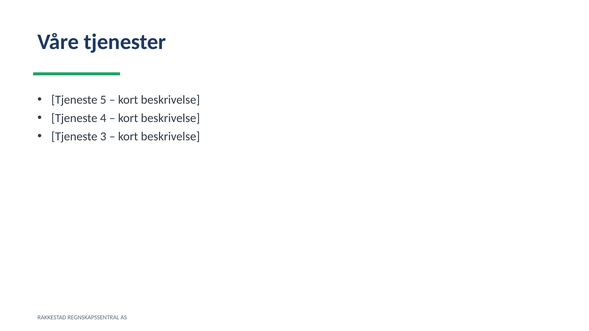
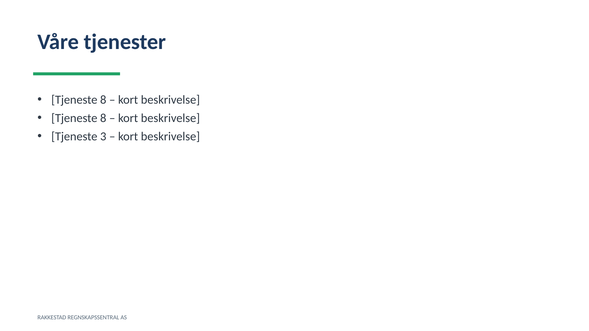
5 at (103, 100): 5 -> 8
4 at (103, 118): 4 -> 8
